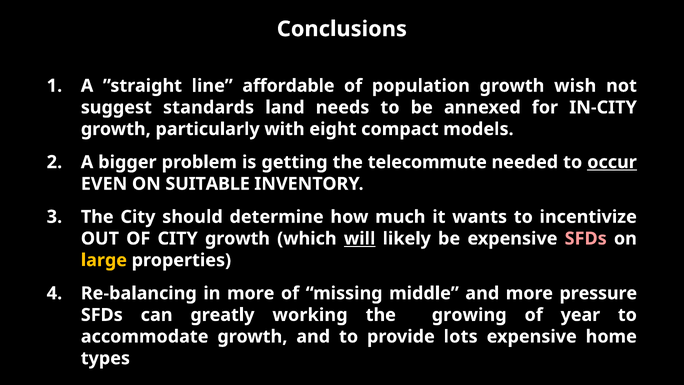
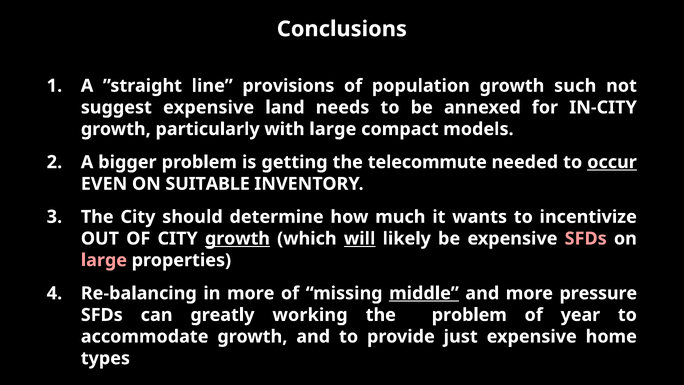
affordable: affordable -> provisions
wish: wish -> such
suggest standards: standards -> expensive
with eight: eight -> large
growth at (237, 238) underline: none -> present
large at (104, 260) colour: yellow -> pink
middle underline: none -> present
the growing: growing -> problem
lots: lots -> just
